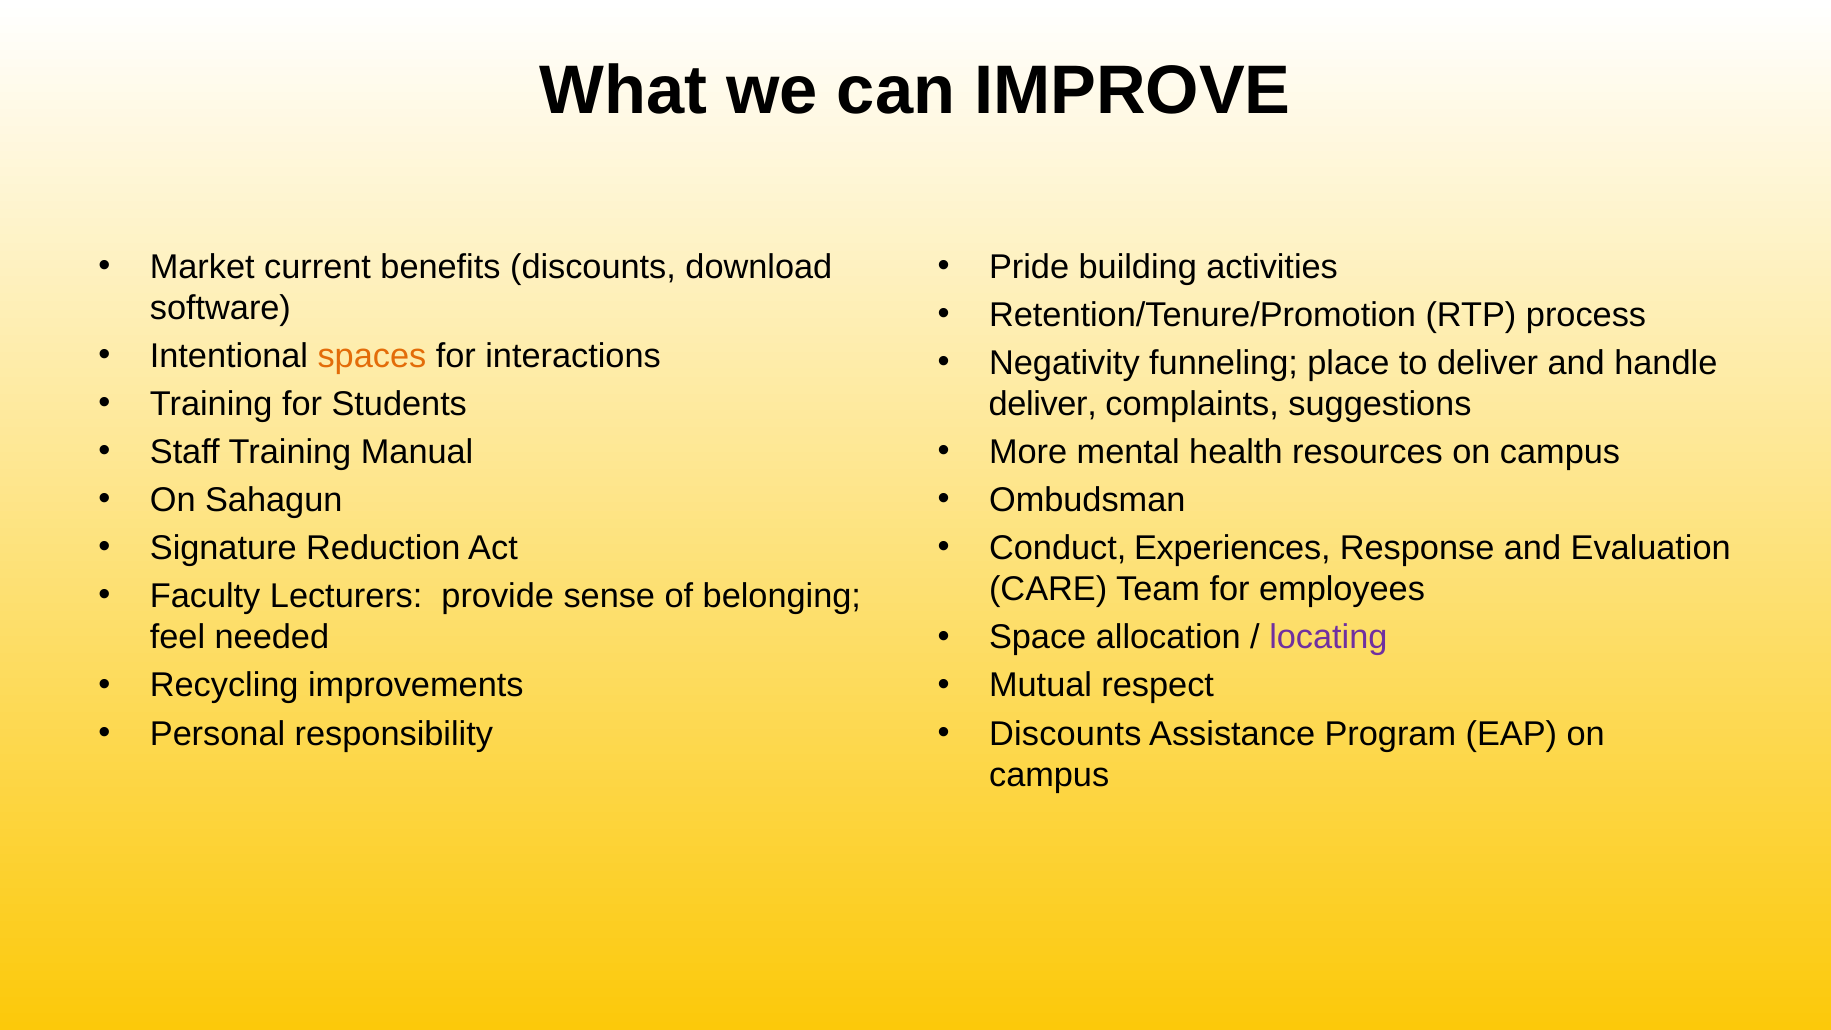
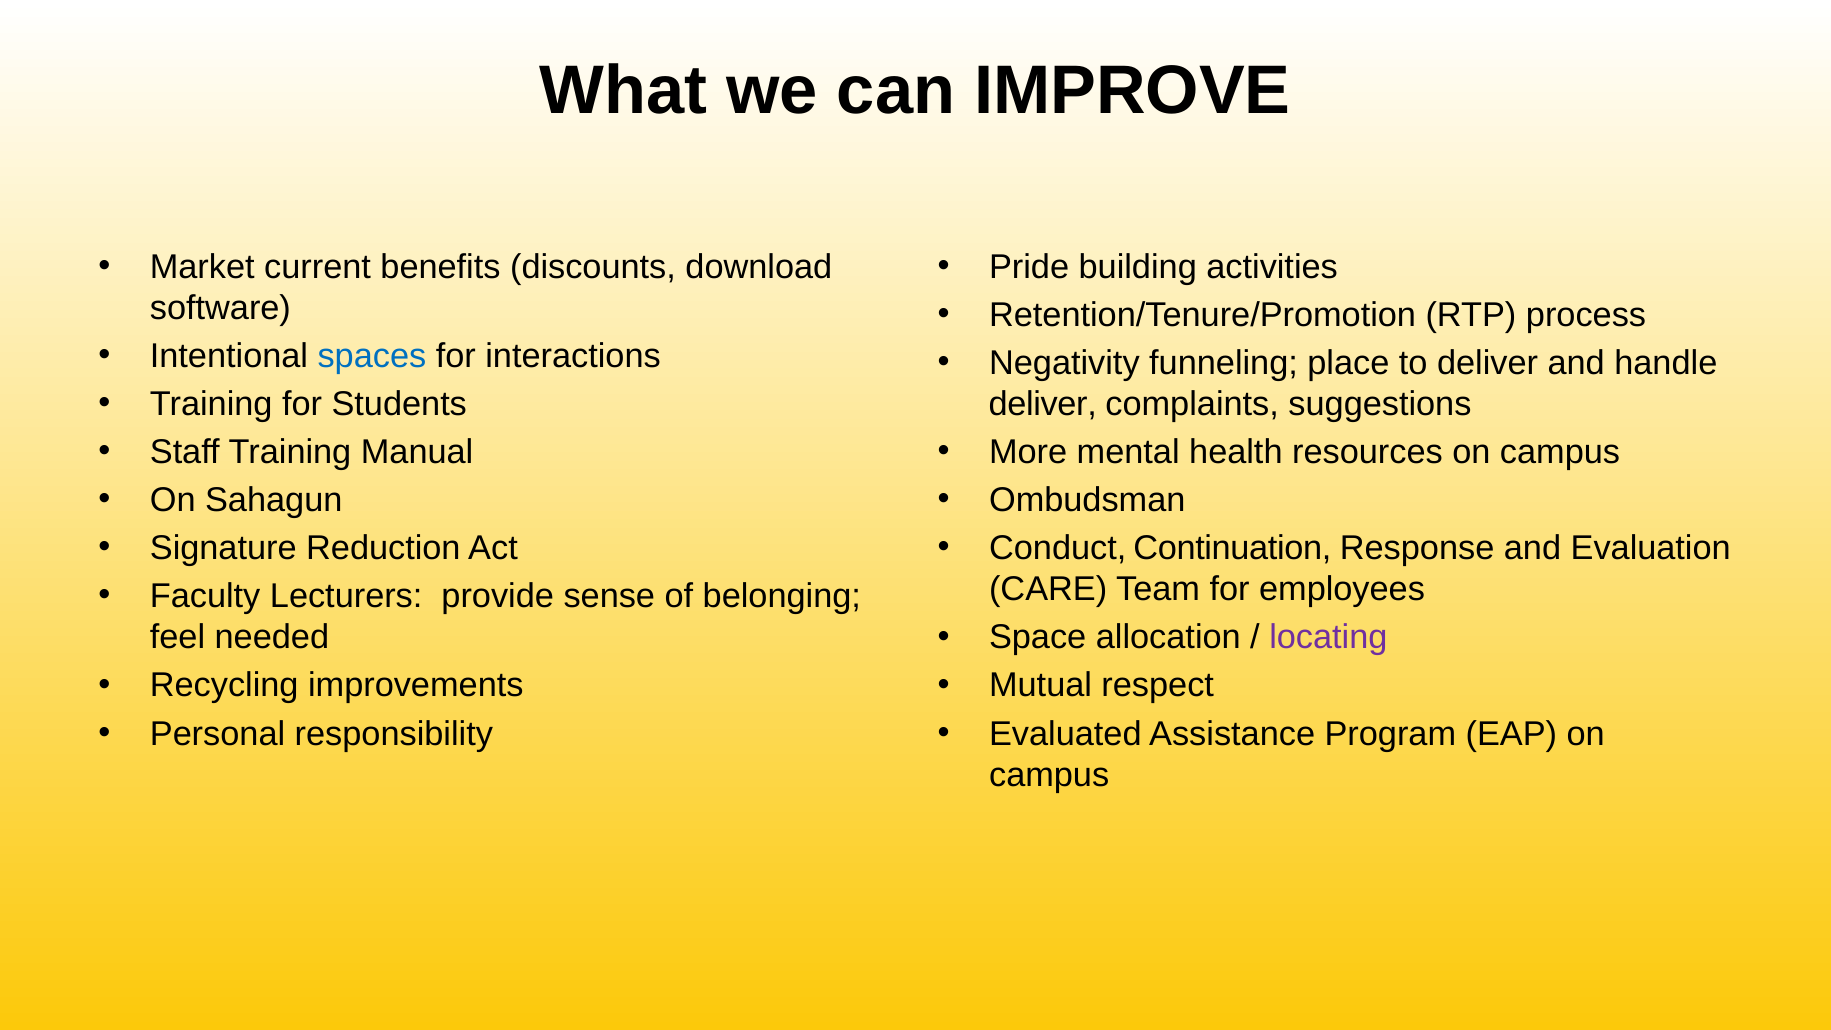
spaces colour: orange -> blue
Experiences: Experiences -> Continuation
Discounts at (1065, 734): Discounts -> Evaluated
